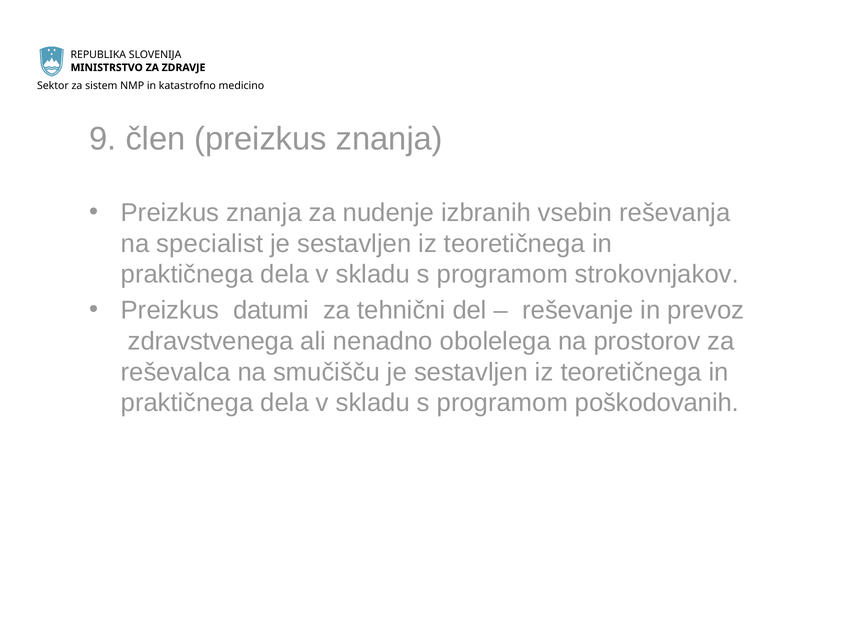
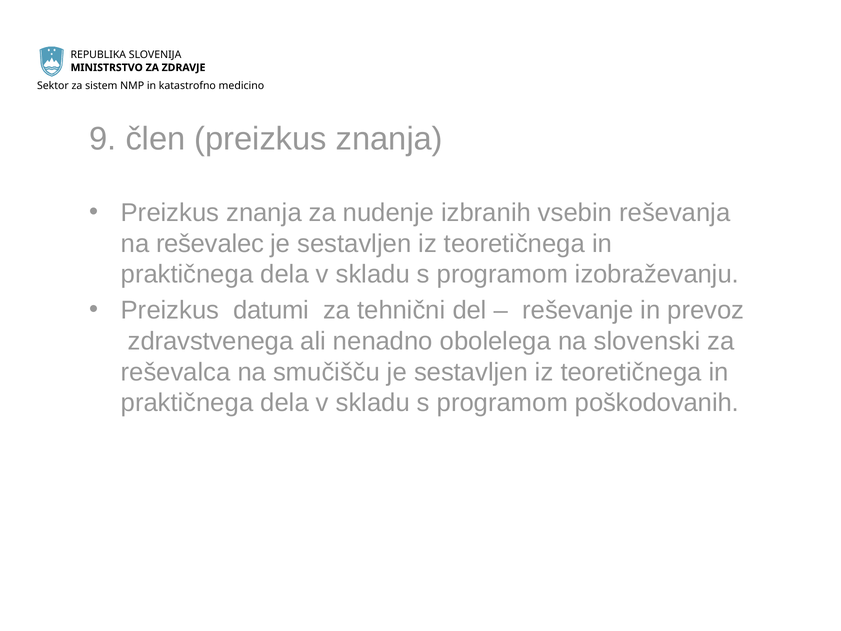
specialist: specialist -> reševalec
strokovnjakov: strokovnjakov -> izobraževanju
prostorov: prostorov -> slovenski
